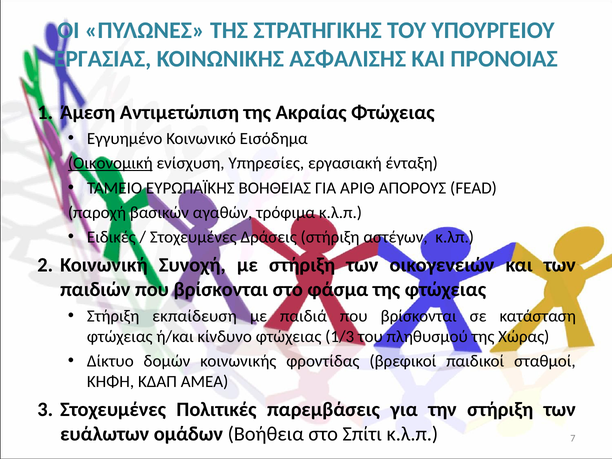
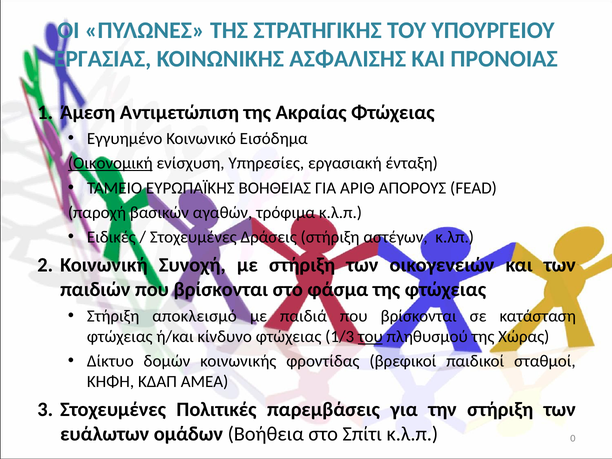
εκπαίδευση: εκπαίδευση -> αποκλεισμό
του at (370, 336) underline: none -> present
7: 7 -> 0
